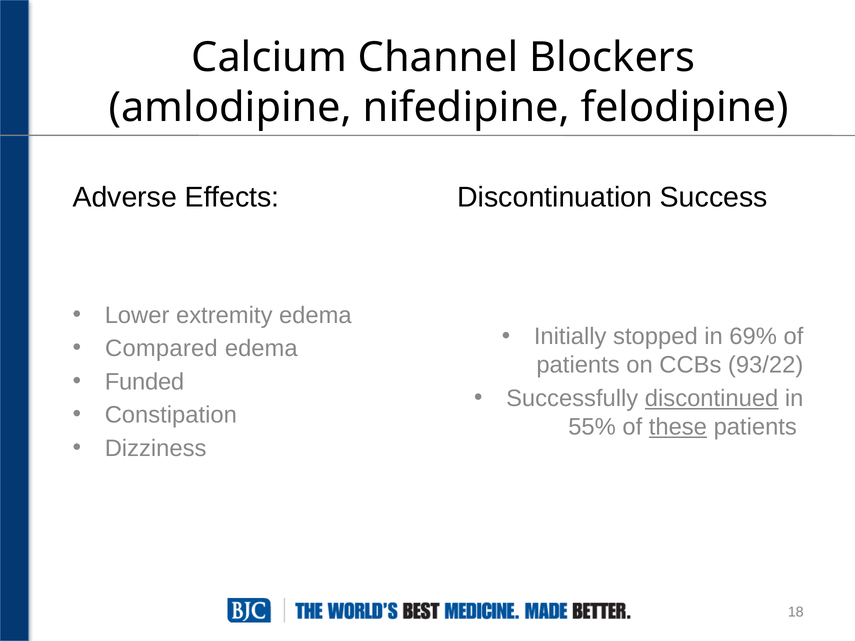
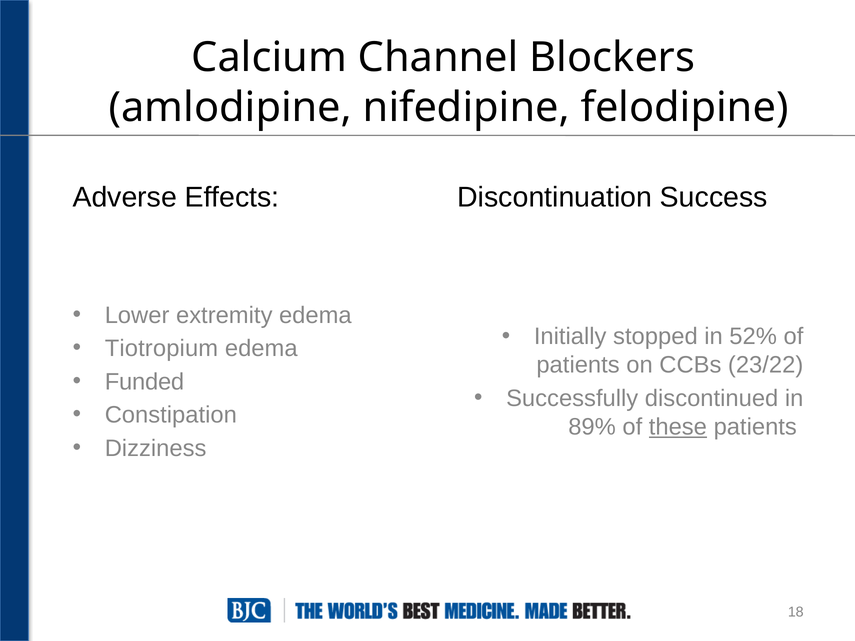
69%: 69% -> 52%
Compared: Compared -> Tiotropium
93/22: 93/22 -> 23/22
discontinued underline: present -> none
55%: 55% -> 89%
